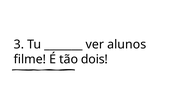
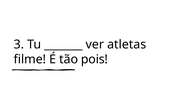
alunos: alunos -> atletas
dois: dois -> pois
